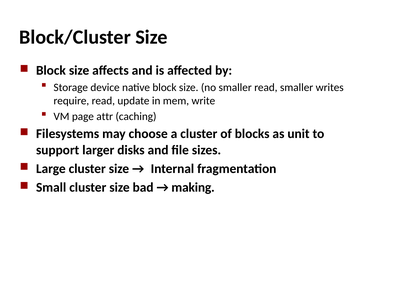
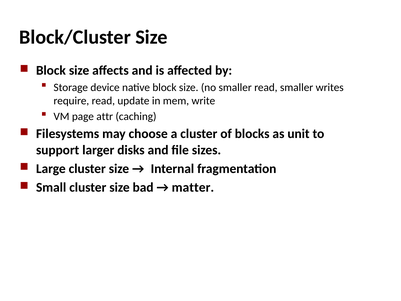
making: making -> matter
